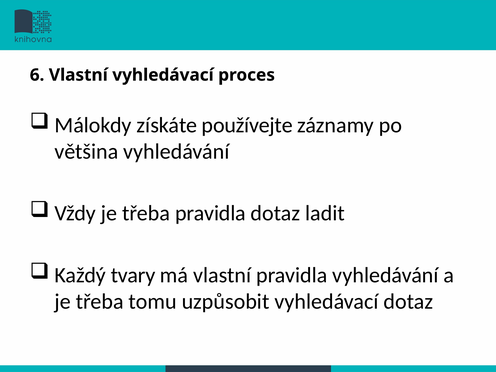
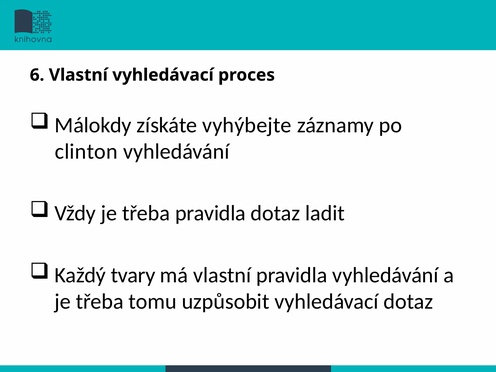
používejte: používejte -> vyhýbejte
většina: většina -> clinton
